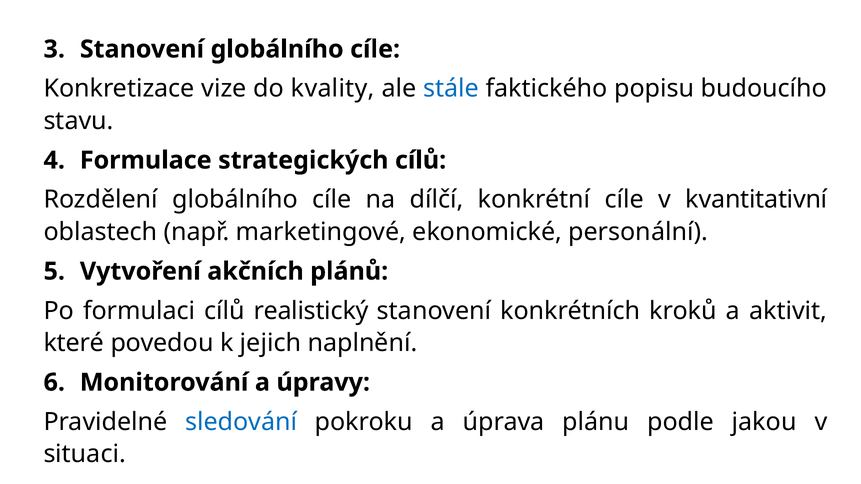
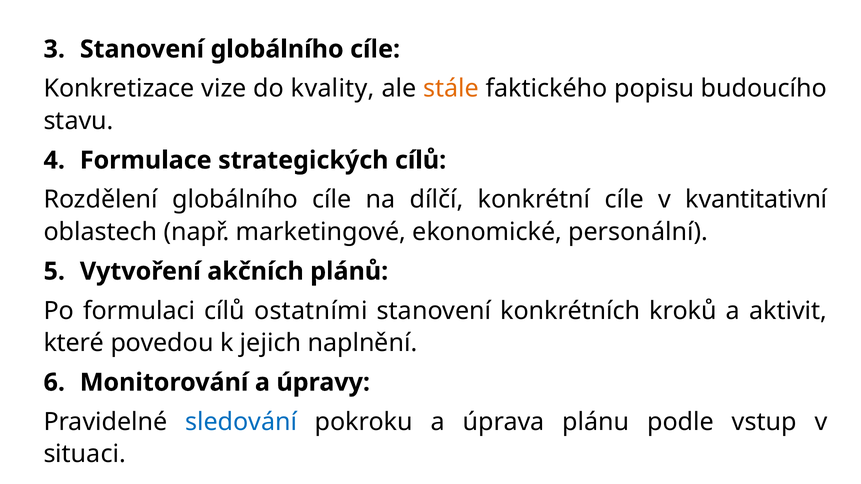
stále colour: blue -> orange
realistický: realistický -> ostatními
jakou: jakou -> vstup
